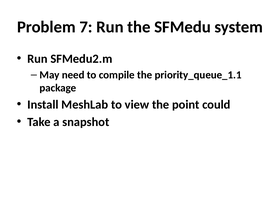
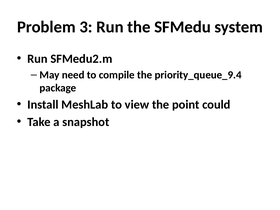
7: 7 -> 3
priority_queue_1.1: priority_queue_1.1 -> priority_queue_9.4
